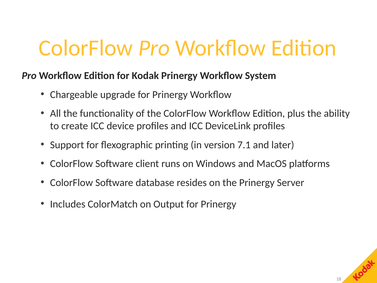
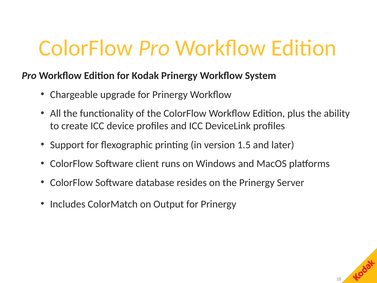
7.1: 7.1 -> 1.5
